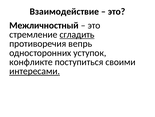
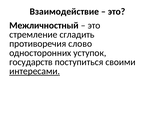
сгладить underline: present -> none
вепрь: вепрь -> слово
конфликте: конфликте -> государств
